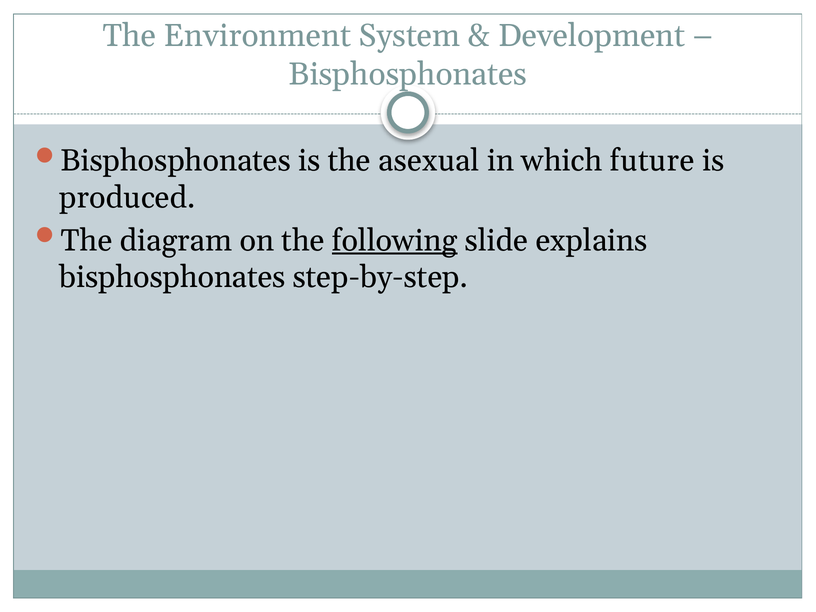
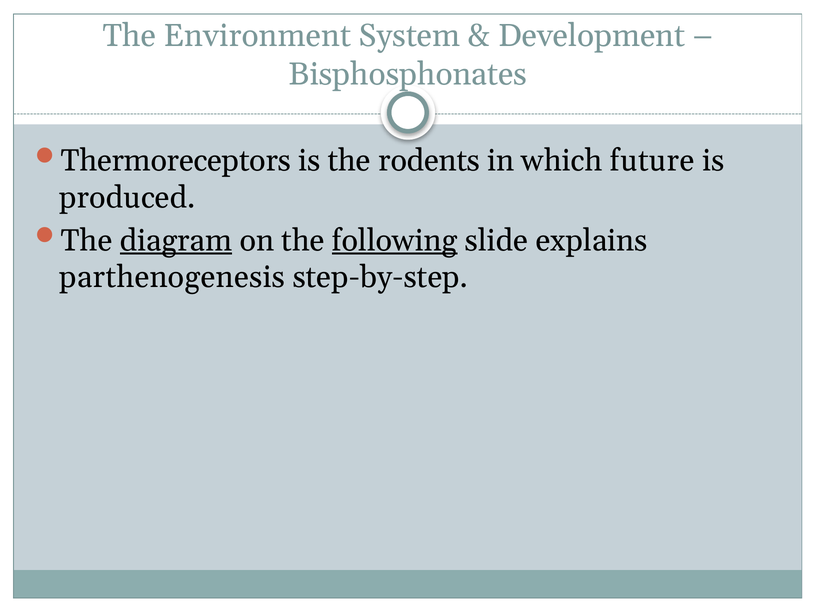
Bisphosphonates at (176, 161): Bisphosphonates -> Thermoreceptors
asexual: asexual -> rodents
diagram underline: none -> present
bisphosphonates at (172, 277): bisphosphonates -> parthenogenesis
